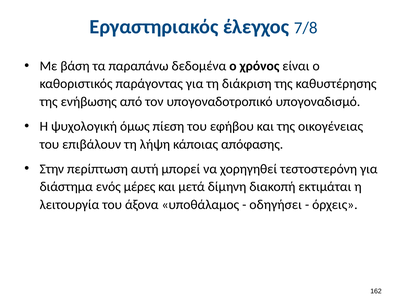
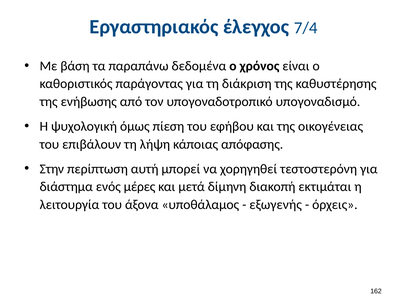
7/8: 7/8 -> 7/4
οδηγήσει: οδηγήσει -> εξωγενής
